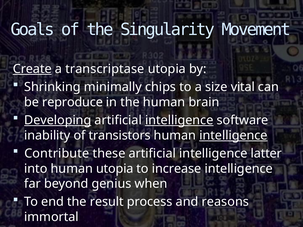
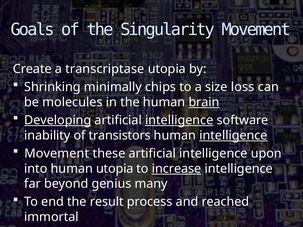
Create underline: present -> none
vital: vital -> loss
reproduce: reproduce -> molecules
brain underline: none -> present
Contribute at (57, 154): Contribute -> Movement
latter: latter -> upon
increase underline: none -> present
when: when -> many
reasons: reasons -> reached
